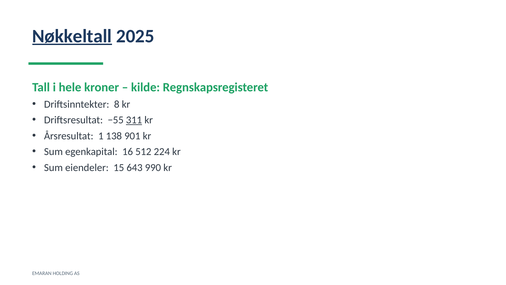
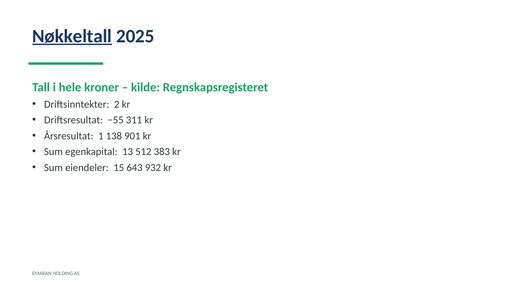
8: 8 -> 2
311 underline: present -> none
16: 16 -> 13
224: 224 -> 383
990: 990 -> 932
